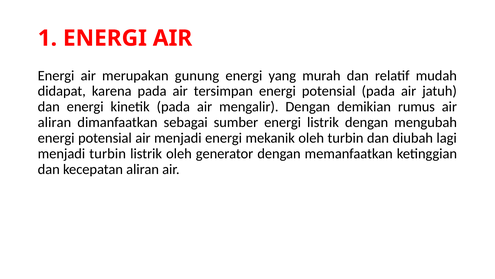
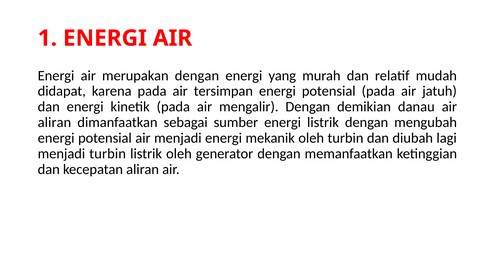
merupakan gunung: gunung -> dengan
rumus: rumus -> danau
